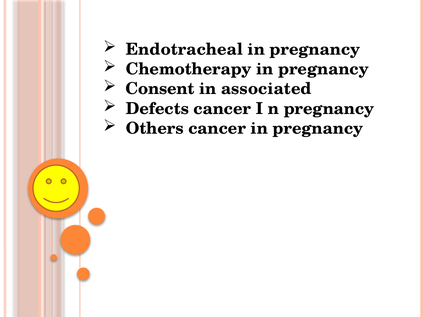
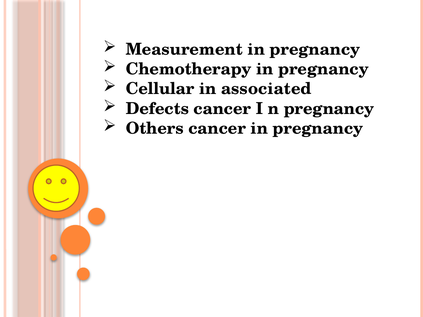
Endotracheal: Endotracheal -> Measurement
Consent: Consent -> Cellular
